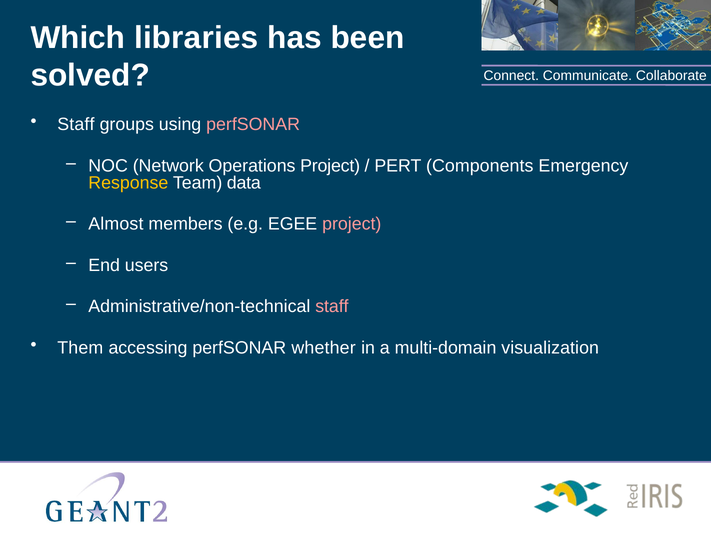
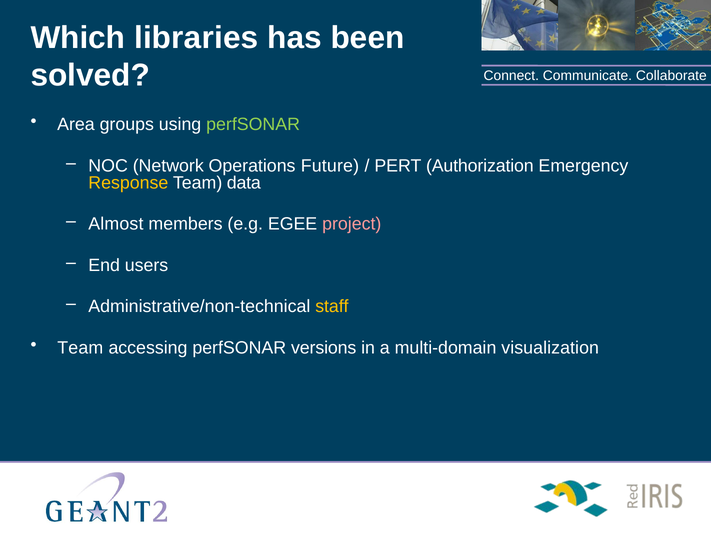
Staff at (76, 125): Staff -> Area
perfSONAR at (253, 125) colour: pink -> light green
Operations Project: Project -> Future
Components: Components -> Authorization
staff at (332, 307) colour: pink -> yellow
Them at (80, 348): Them -> Team
whether: whether -> versions
